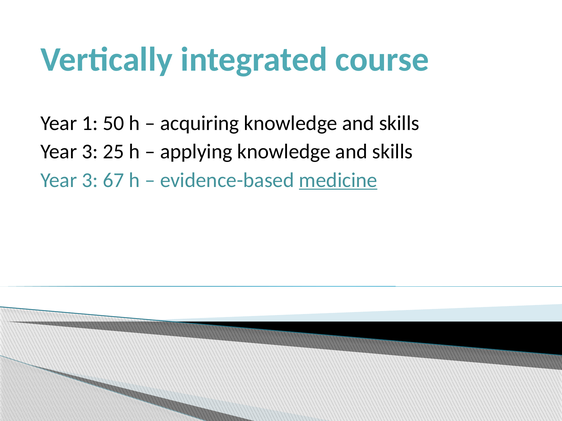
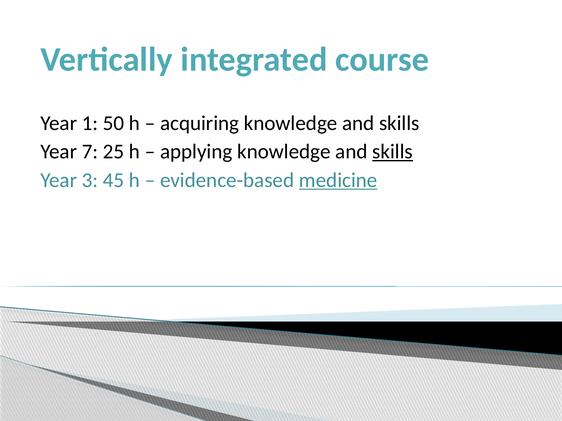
3 at (90, 152): 3 -> 7
skills at (393, 152) underline: none -> present
67: 67 -> 45
